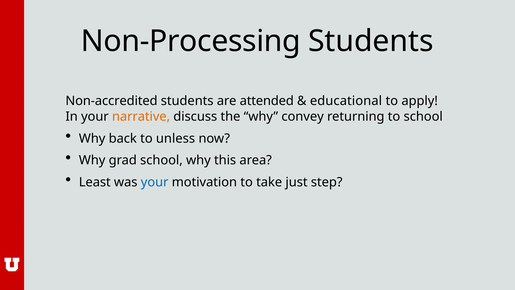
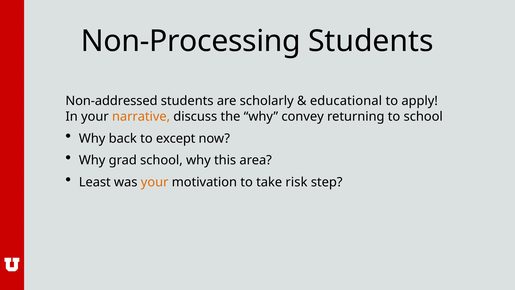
Non-accredited: Non-accredited -> Non-addressed
attended: attended -> scholarly
unless: unless -> except
your at (155, 182) colour: blue -> orange
just: just -> risk
